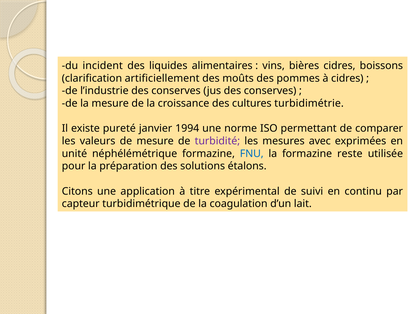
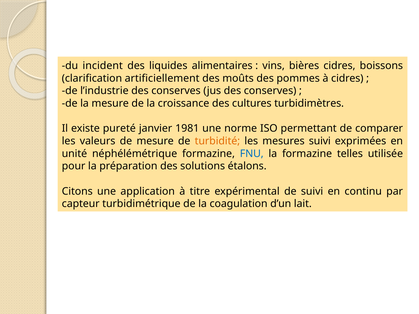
turbidimétrie: turbidimétrie -> turbidimètres
1994: 1994 -> 1981
turbidité colour: purple -> orange
mesures avec: avec -> suivi
reste: reste -> telles
